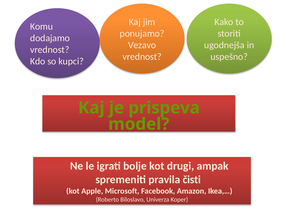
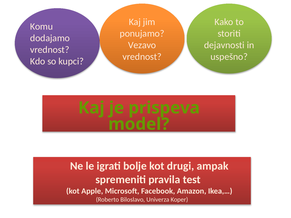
ugodnejša: ugodnejša -> dejavnosti
čisti: čisti -> test
